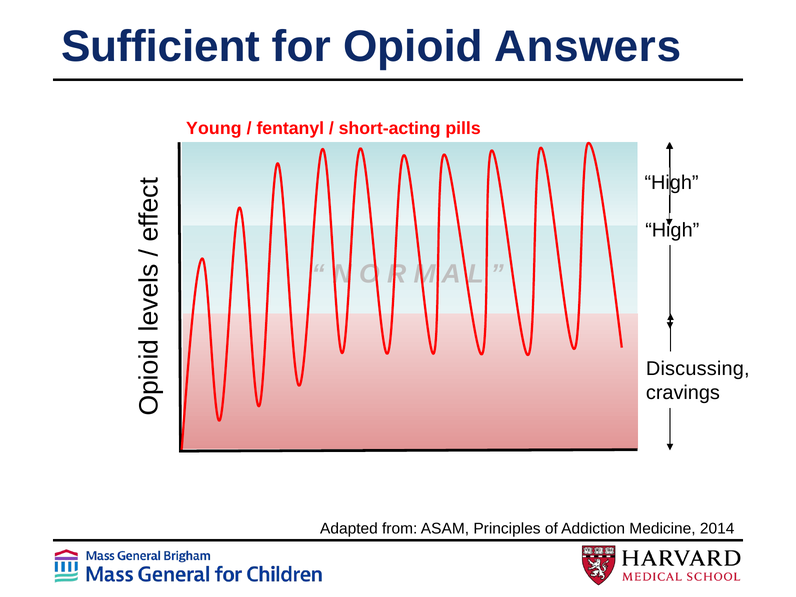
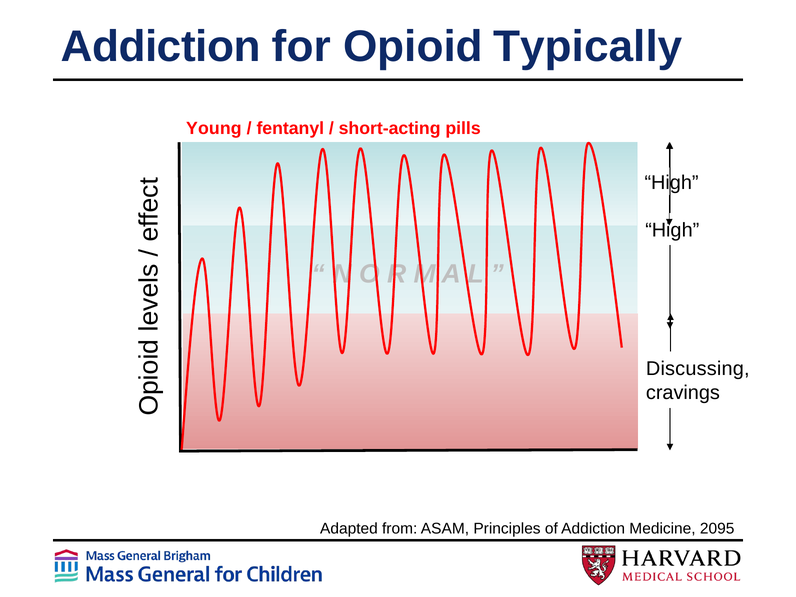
Sufficient at (160, 47): Sufficient -> Addiction
Answers: Answers -> Typically
2014: 2014 -> 2095
